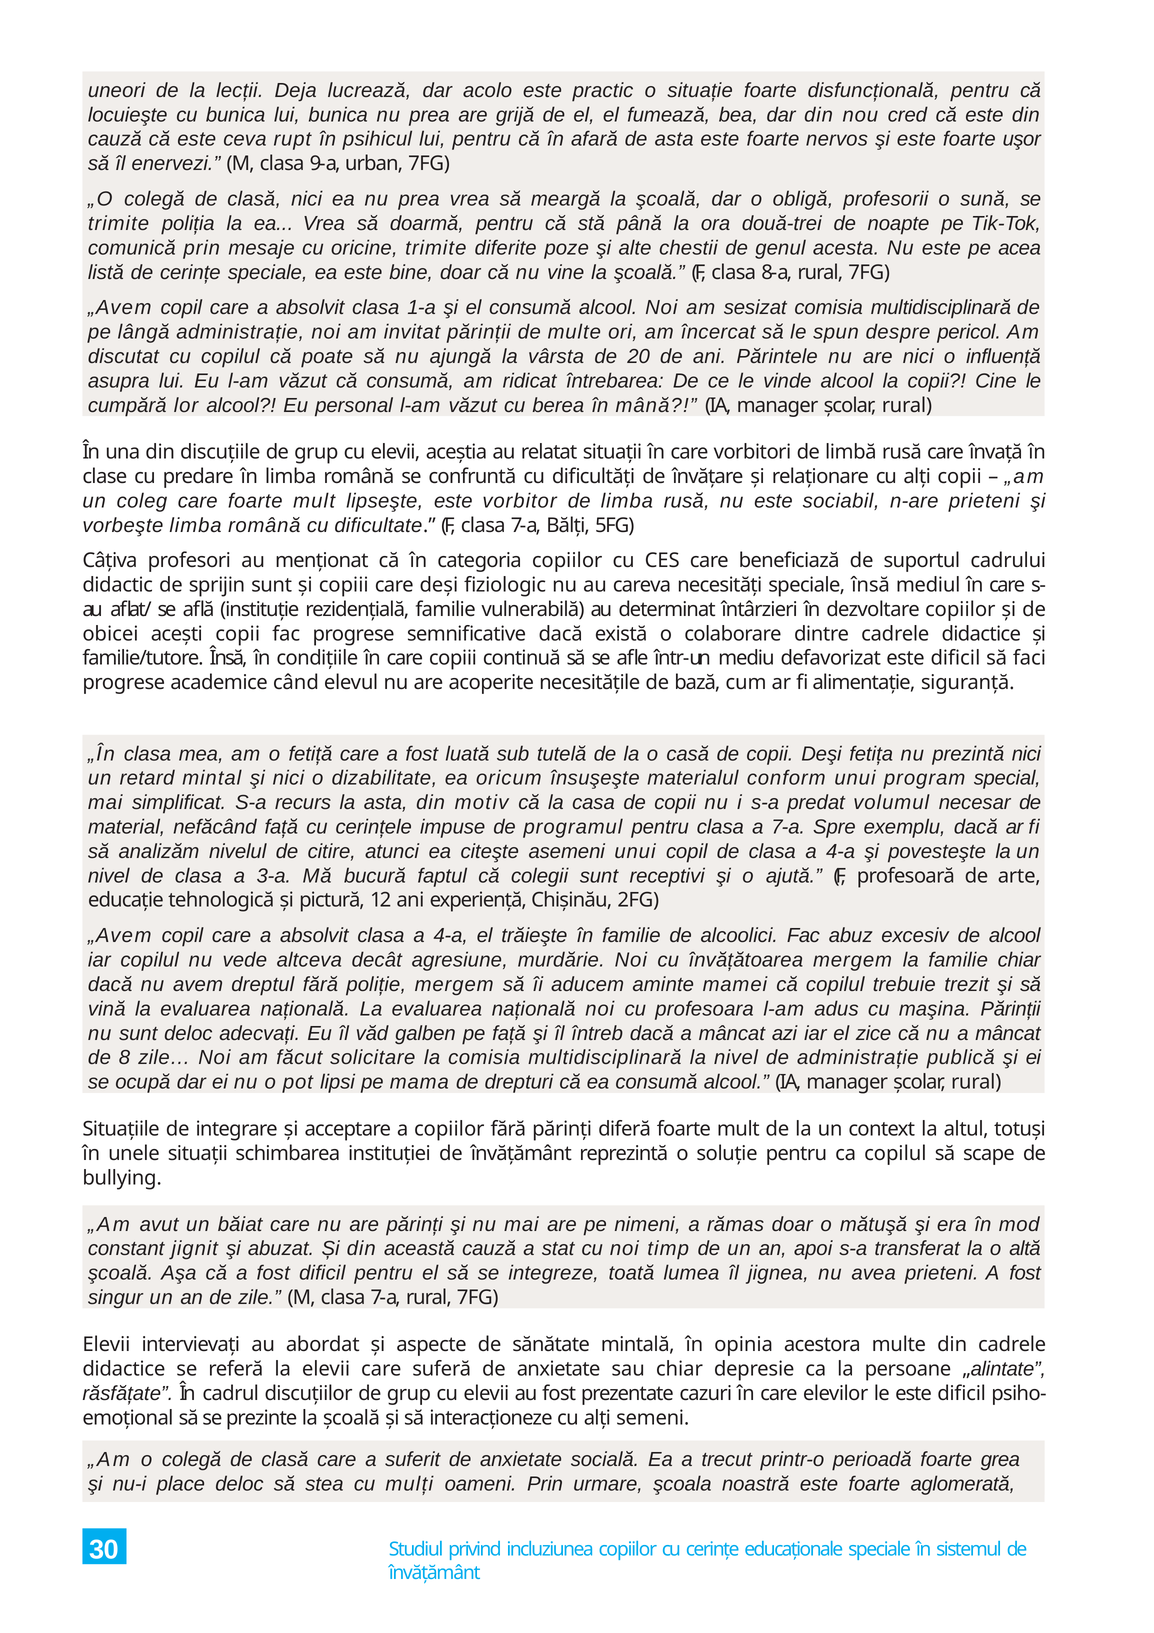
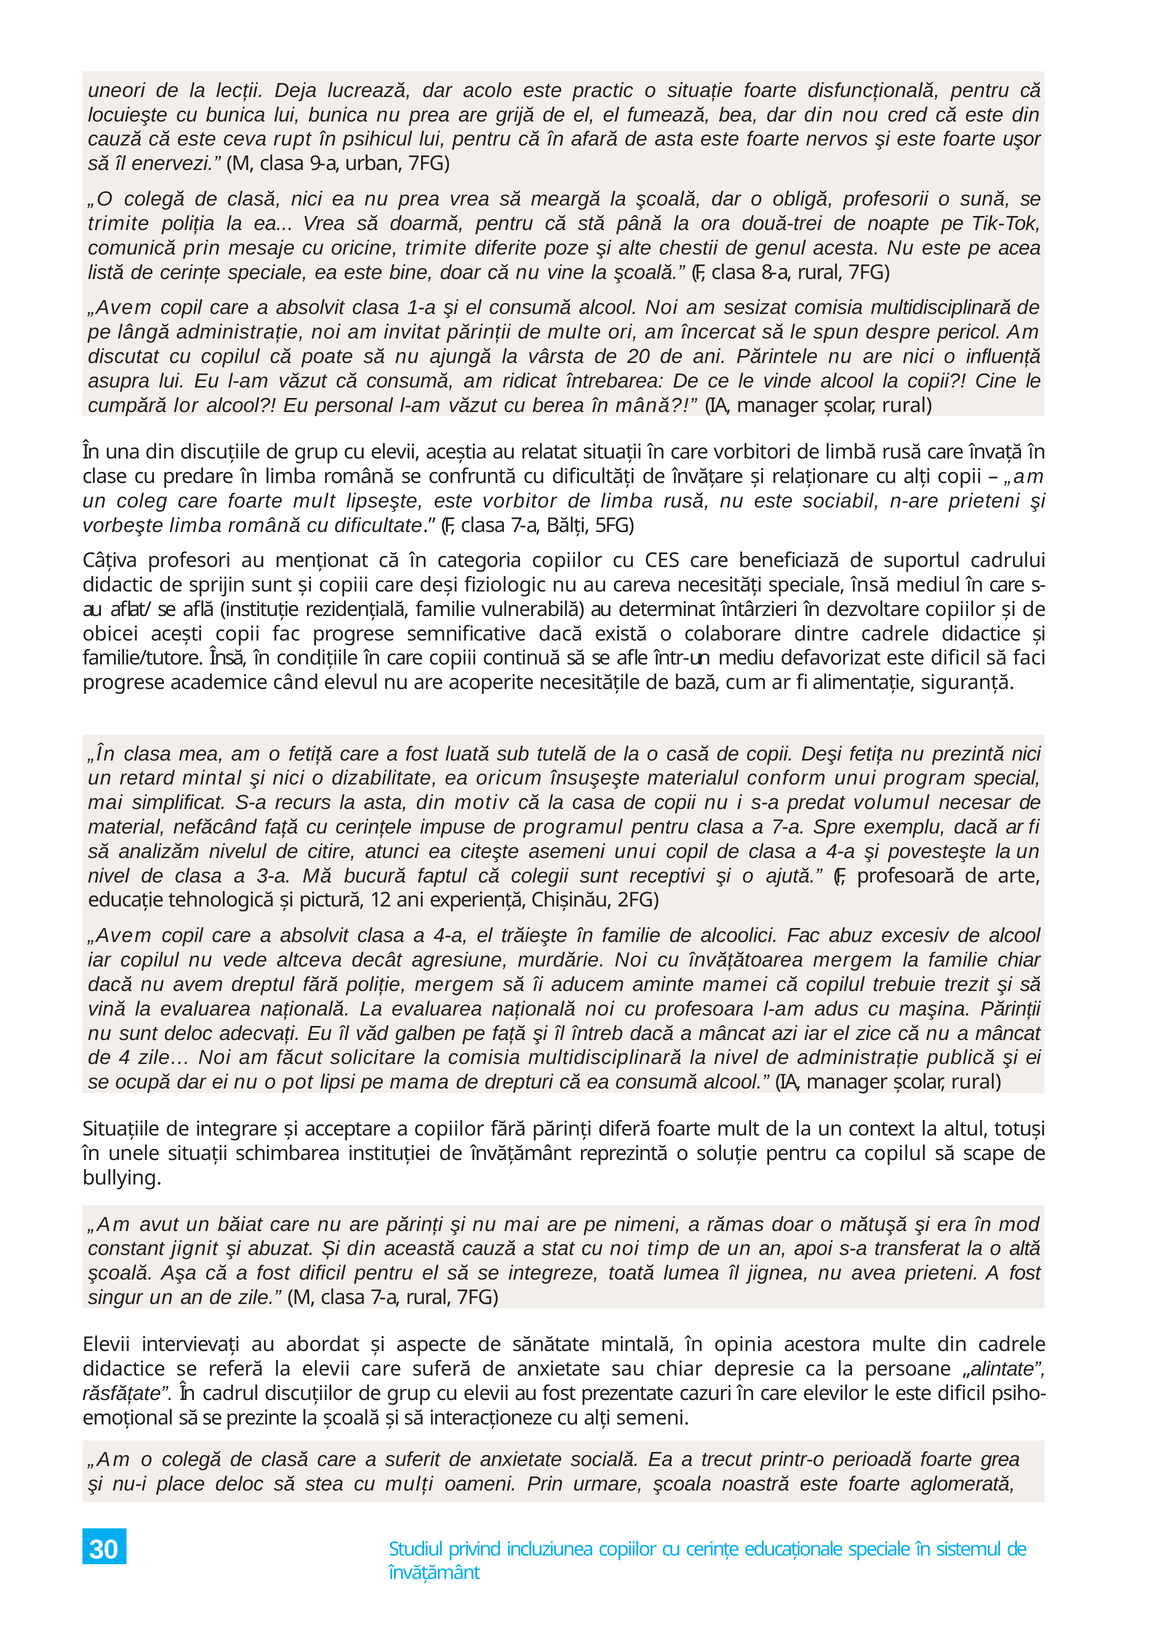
8: 8 -> 4
